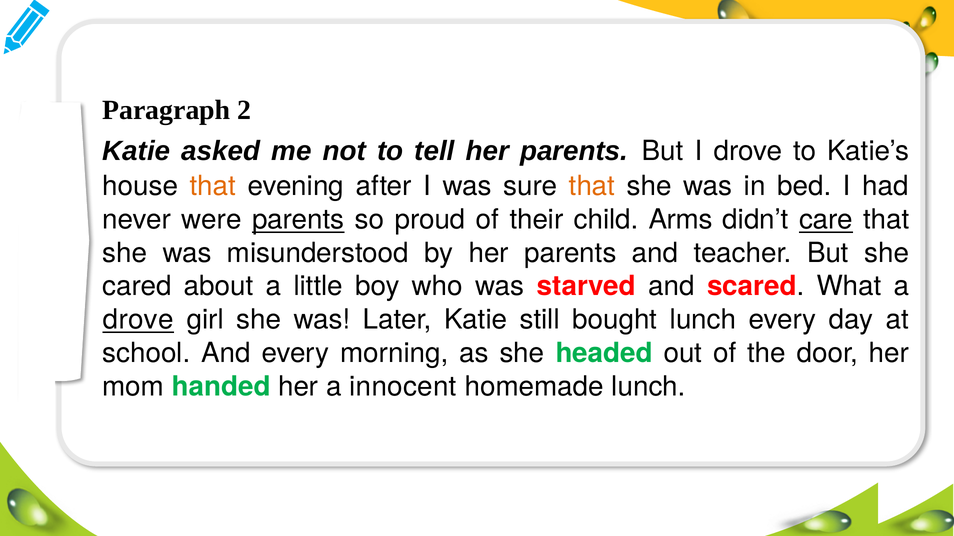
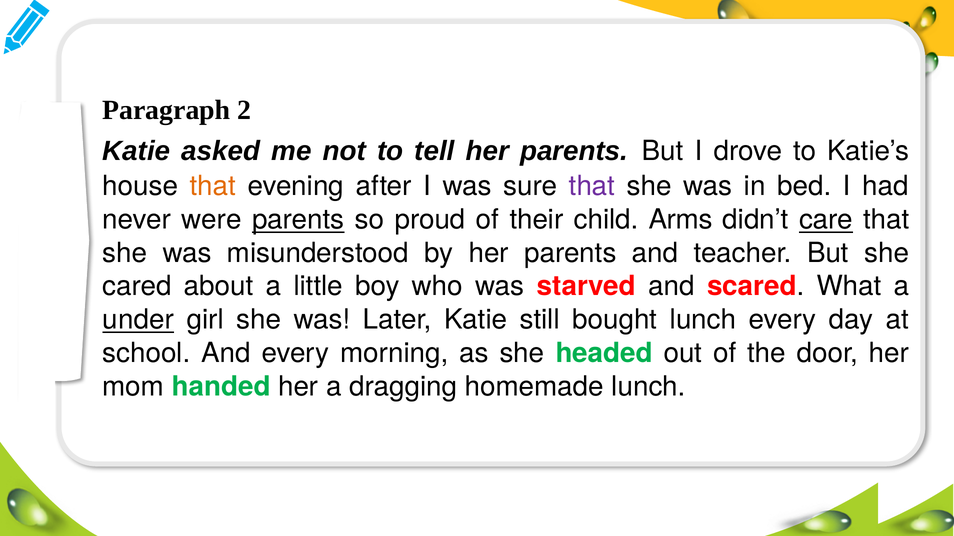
that at (592, 186) colour: orange -> purple
drove at (138, 320): drove -> under
innocent: innocent -> dragging
